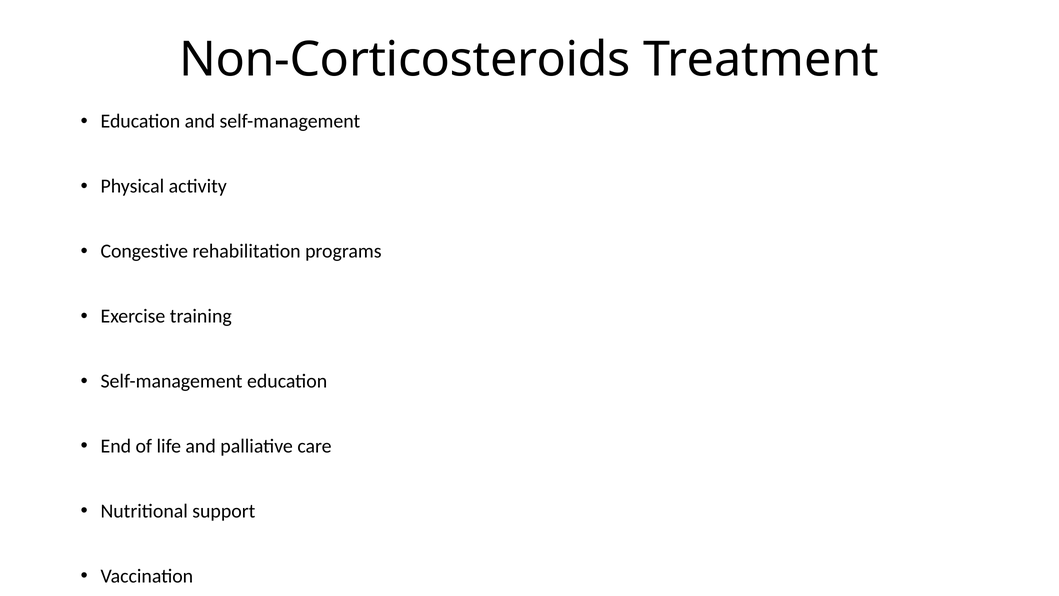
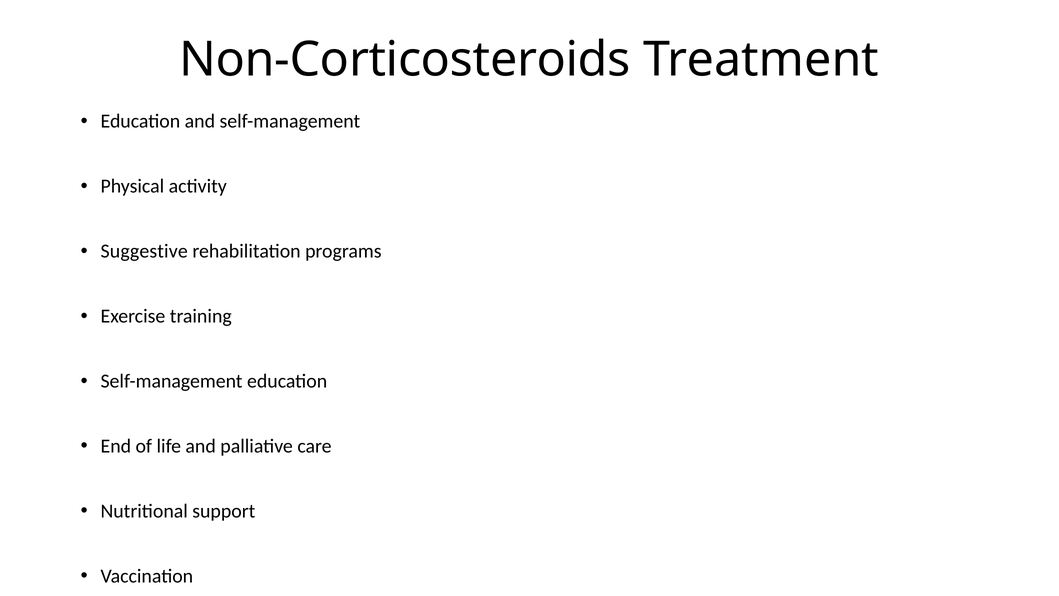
Congestive: Congestive -> Suggestive
